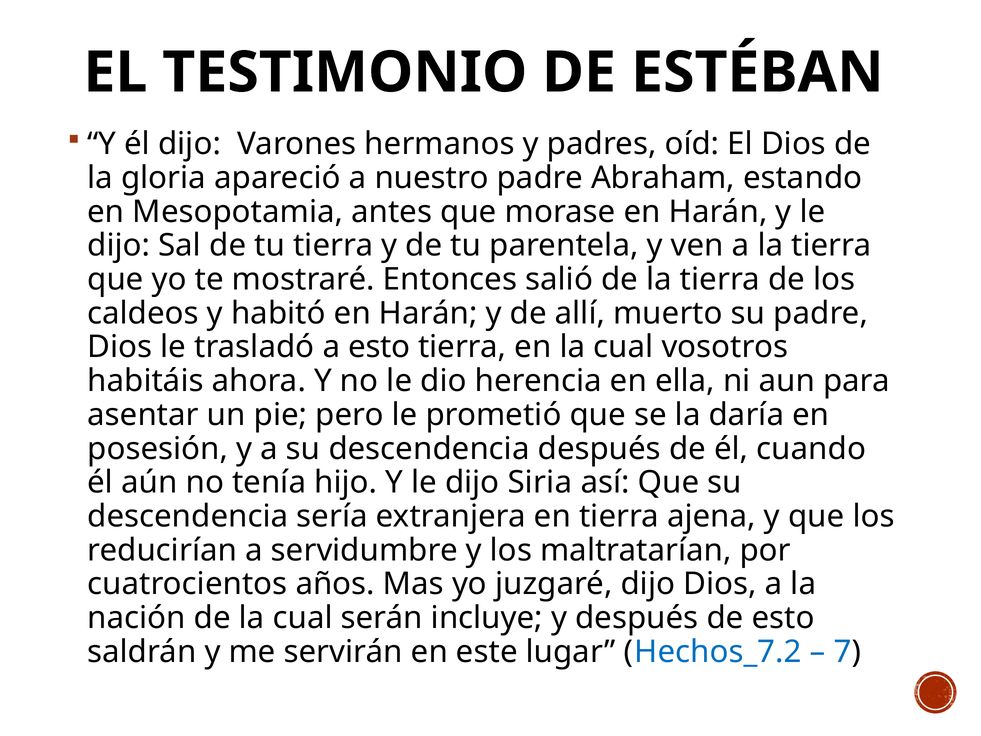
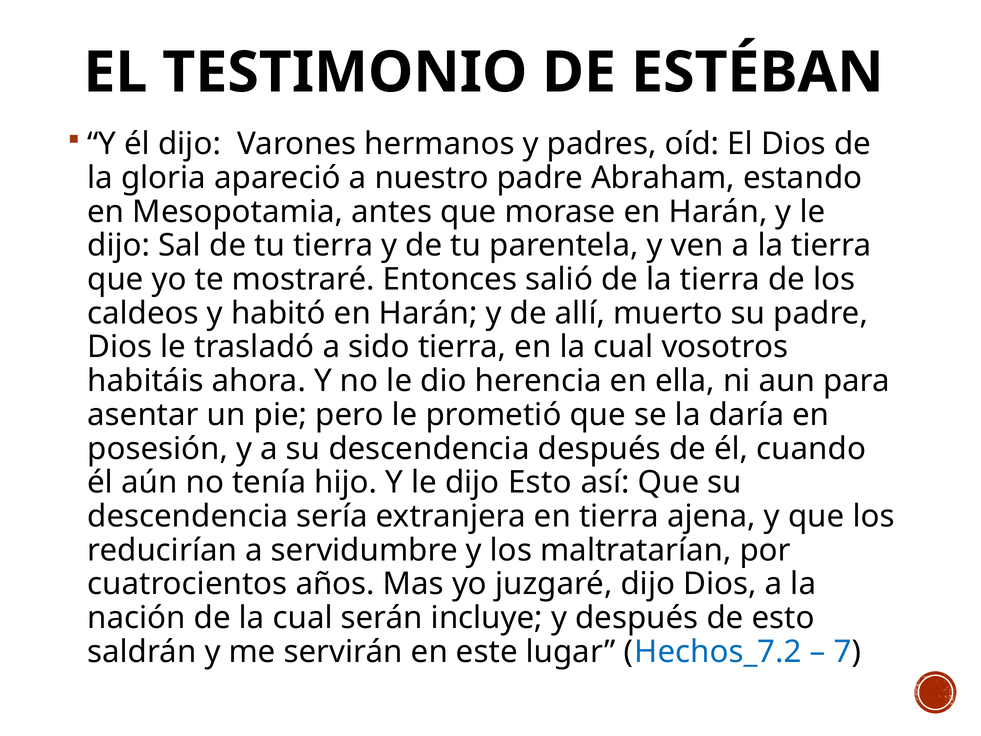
a esto: esto -> sido
dijo Siria: Siria -> Esto
